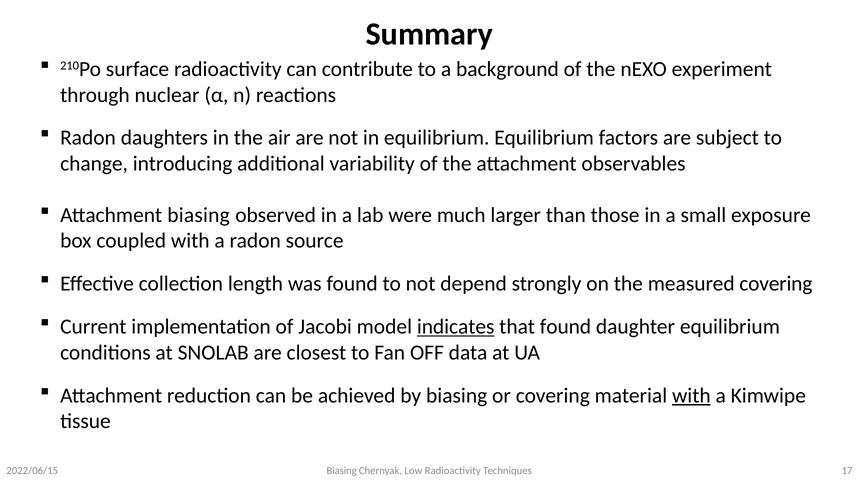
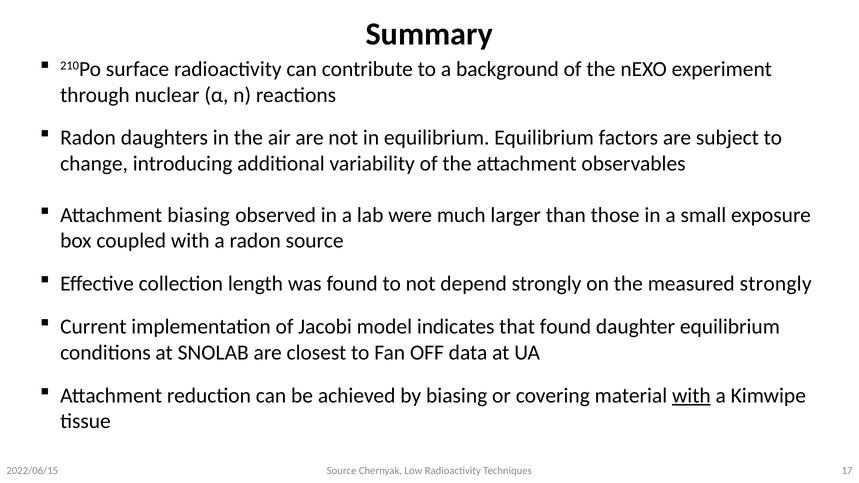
measured covering: covering -> strongly
indicates underline: present -> none
2022/06/15 Biasing: Biasing -> Source
